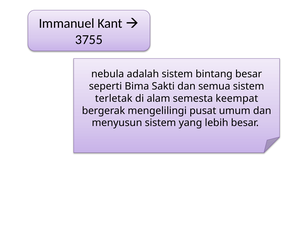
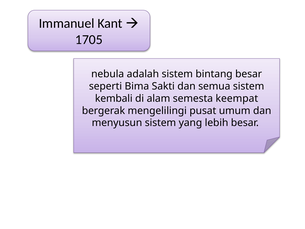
3755: 3755 -> 1705
terletak: terletak -> kembali
